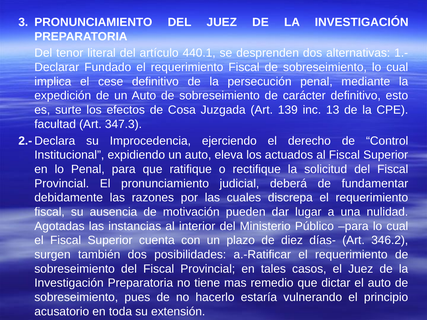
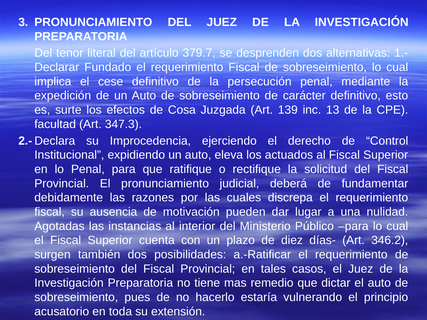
440.1: 440.1 -> 379.7
